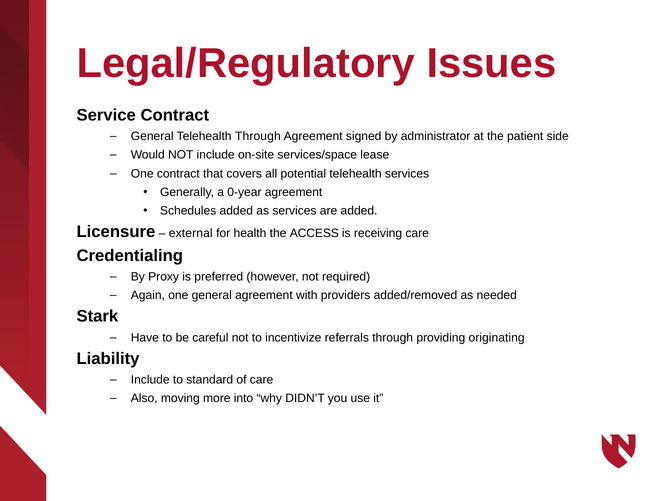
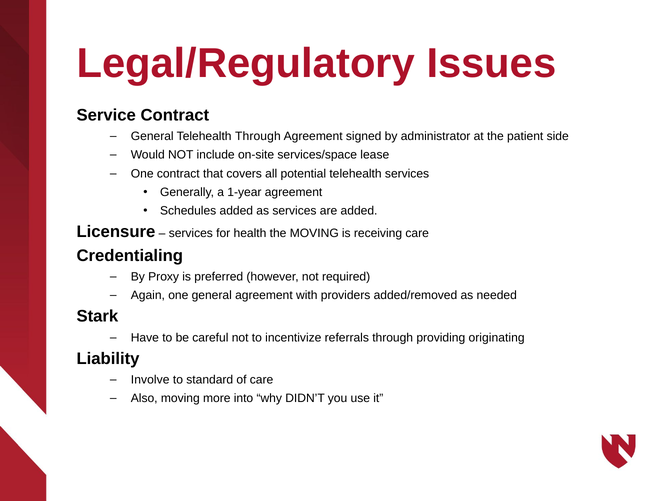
0-year: 0-year -> 1-year
external at (191, 233): external -> services
the ACCESS: ACCESS -> MOVING
Include at (150, 380): Include -> Involve
